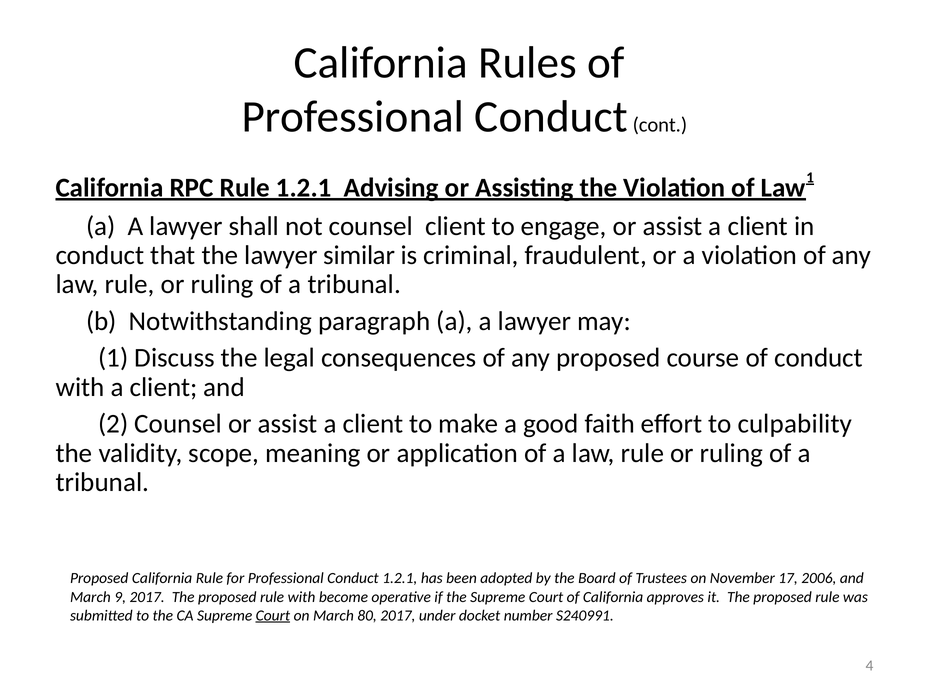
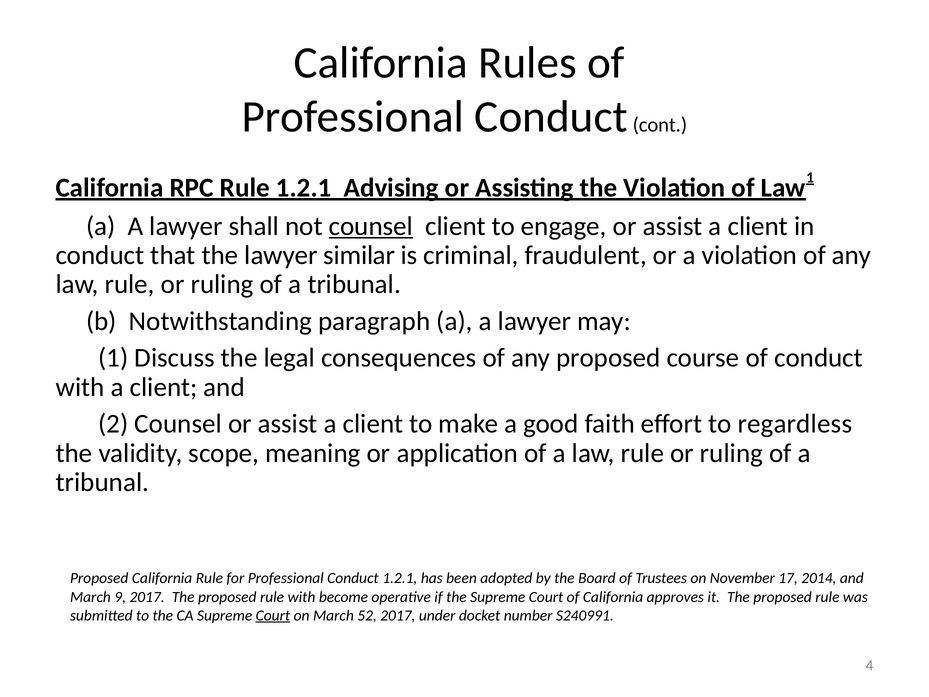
counsel at (371, 226) underline: none -> present
culpability: culpability -> regardless
2006: 2006 -> 2014
80: 80 -> 52
